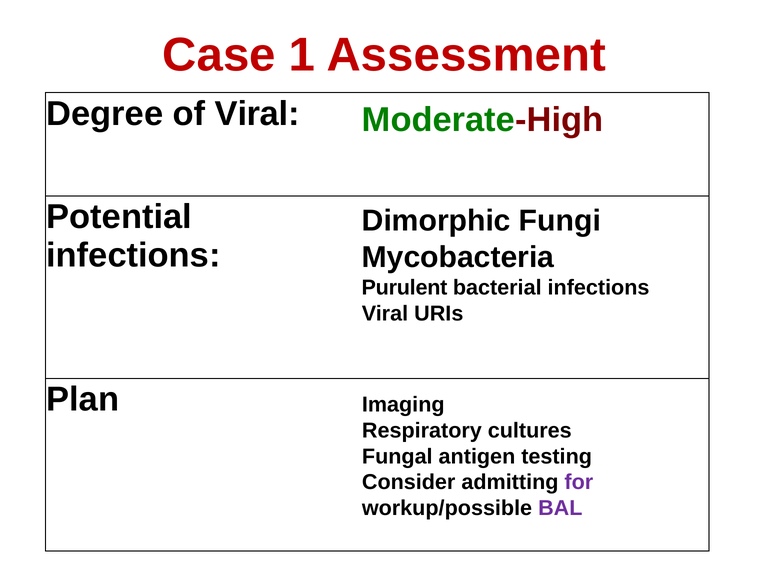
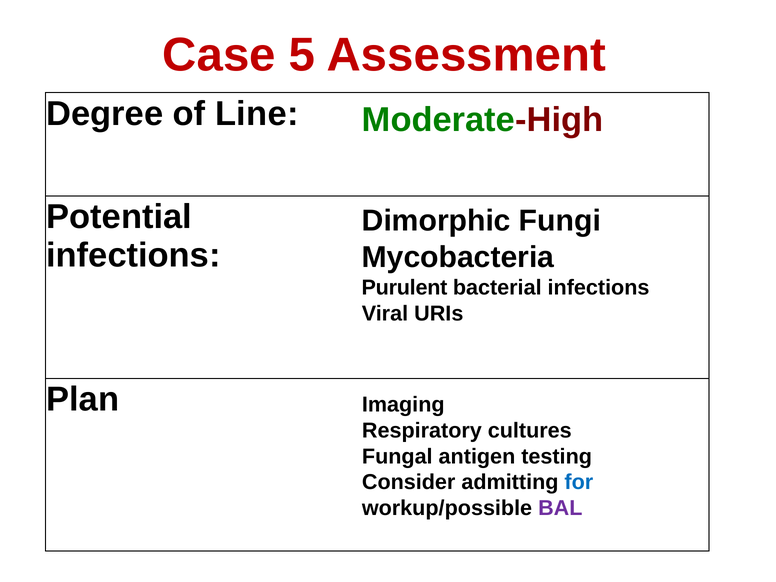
1: 1 -> 5
of Viral: Viral -> Line
for colour: purple -> blue
